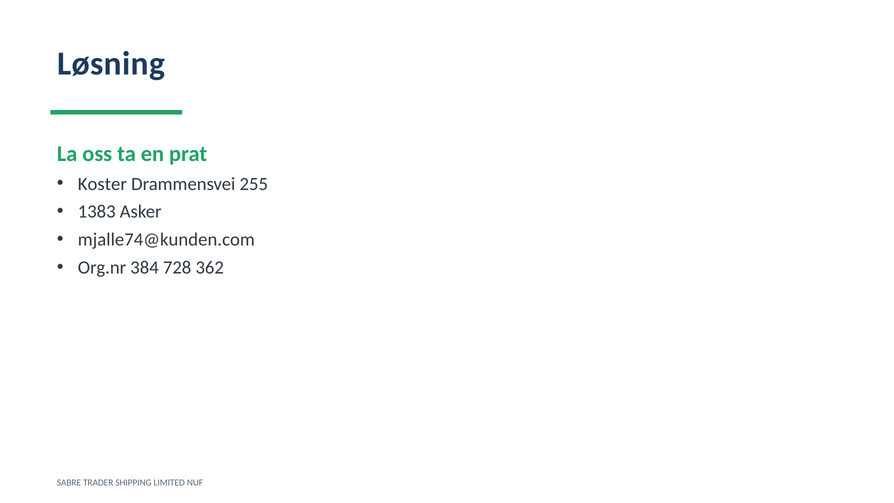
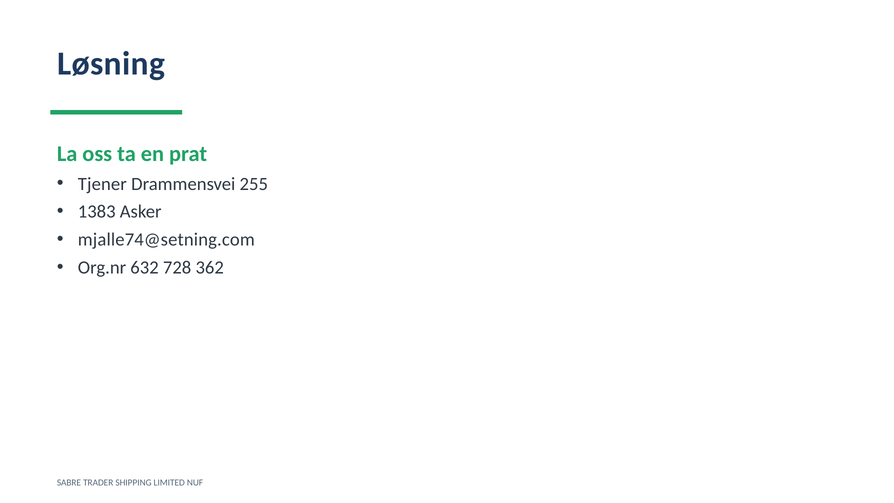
Koster: Koster -> Tjener
mjalle74@kunden.com: mjalle74@kunden.com -> mjalle74@setning.com
384: 384 -> 632
